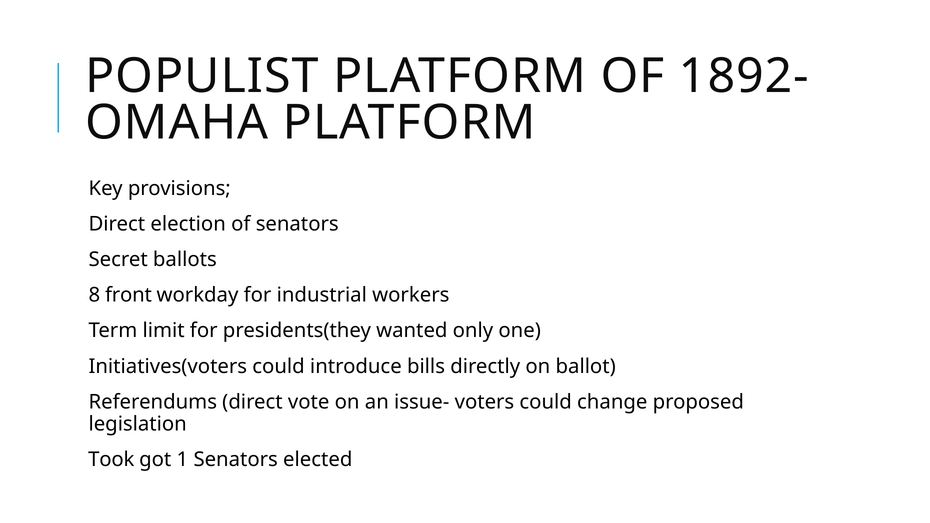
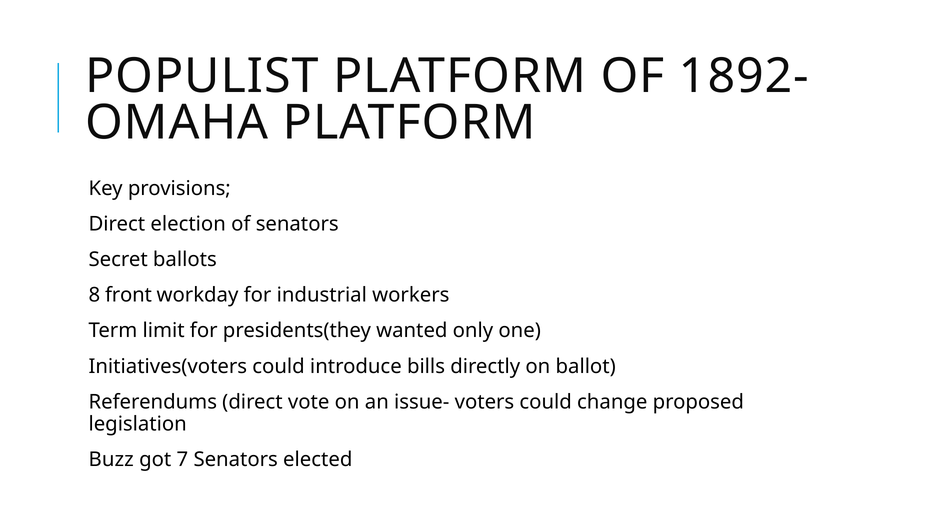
Took: Took -> Buzz
1: 1 -> 7
